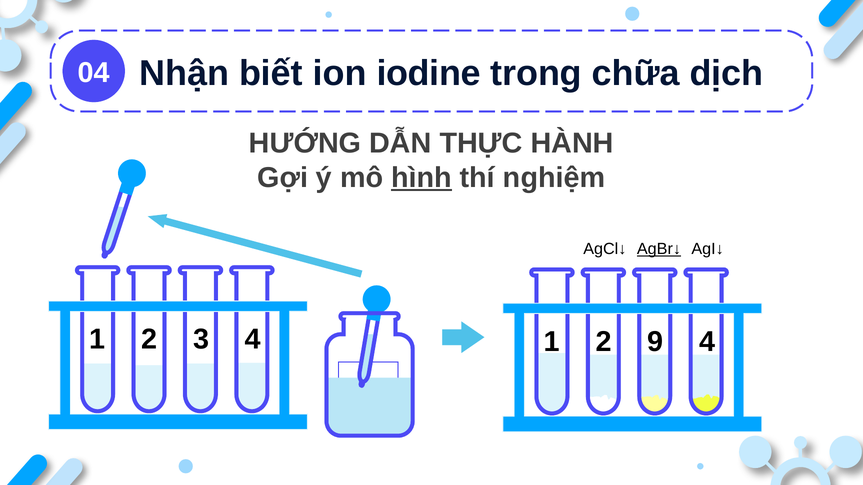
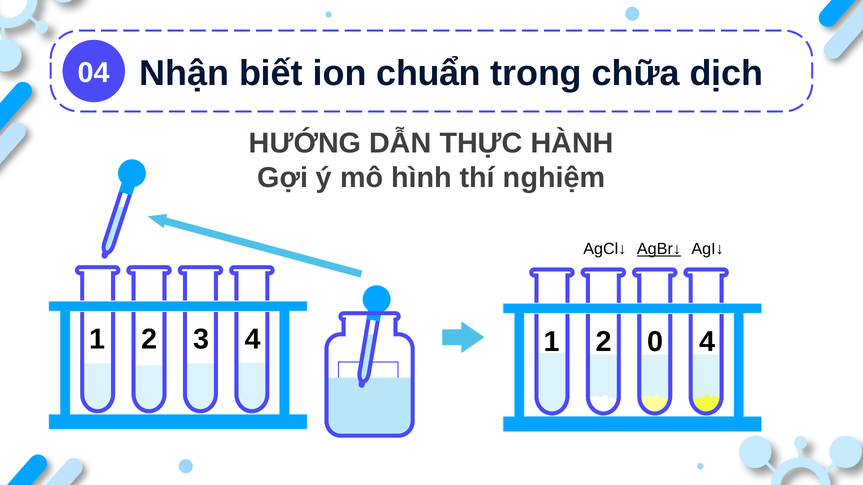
iodine: iodine -> chuẩn
hình underline: present -> none
9: 9 -> 0
